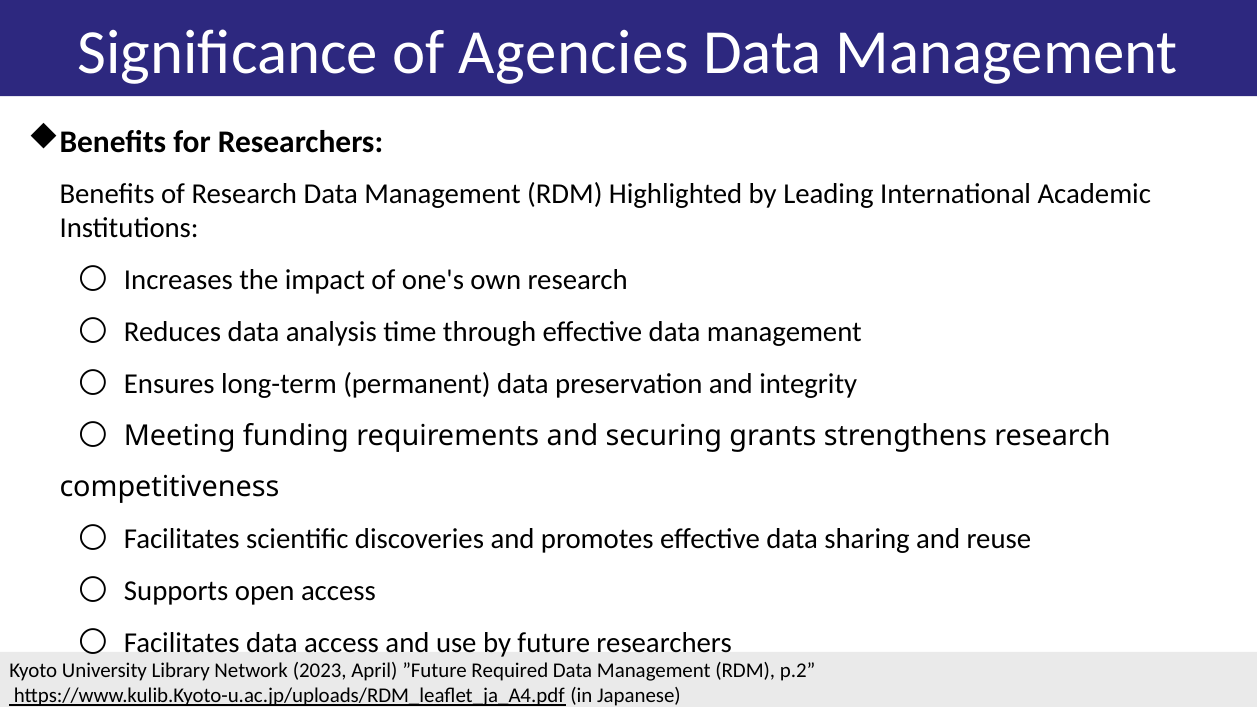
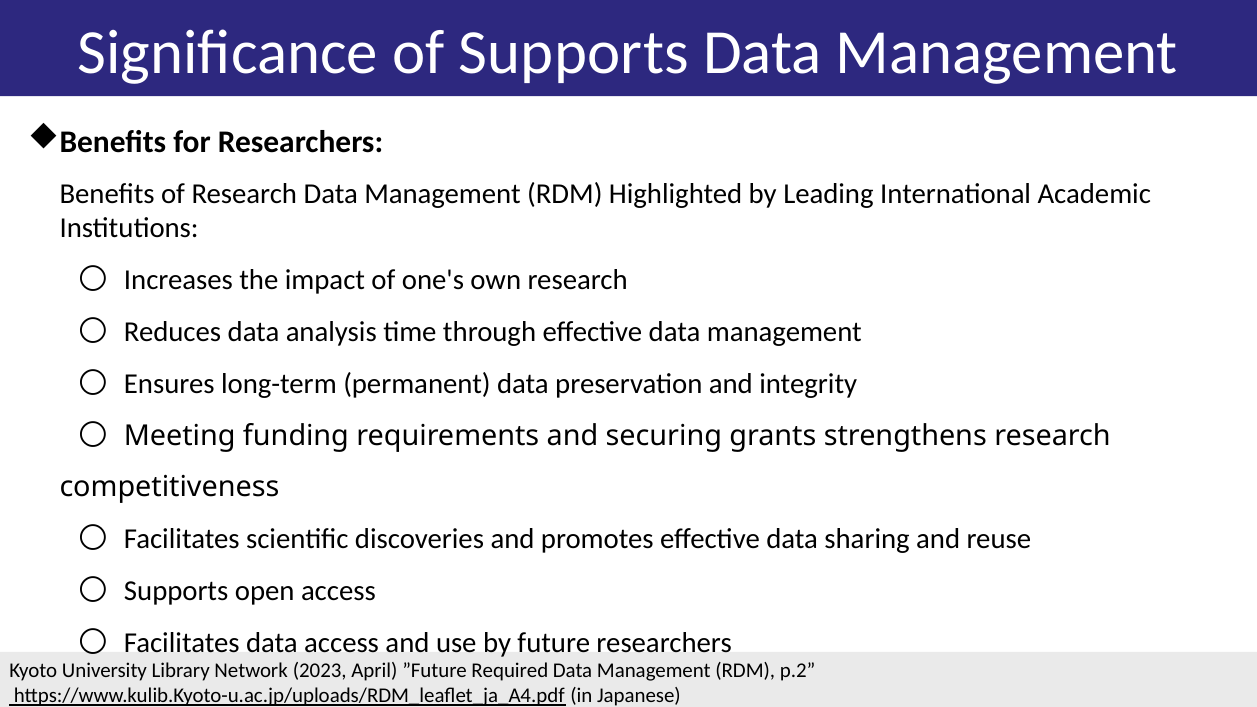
of Agencies: Agencies -> Supports
